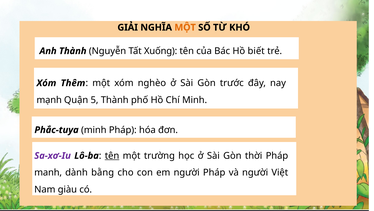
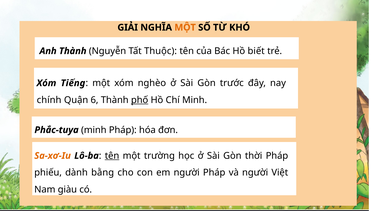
Xuống: Xuống -> Thuộc
Thêm: Thêm -> Tiếng
mạnh: mạnh -> chính
5: 5 -> 6
phố underline: none -> present
Sa-xơ-Iu colour: purple -> orange
manh: manh -> phiếu
